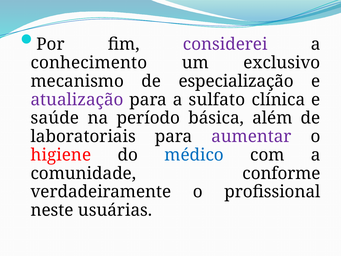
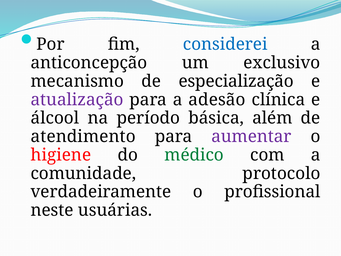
considerei colour: purple -> blue
conhecimento: conhecimento -> anticoncepção
sulfato: sulfato -> adesão
saúde: saúde -> álcool
laboratoriais: laboratoriais -> atendimento
médico colour: blue -> green
conforme: conforme -> protocolo
